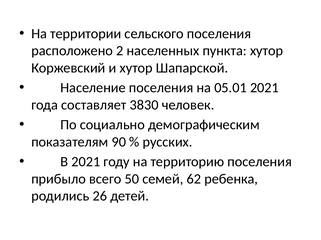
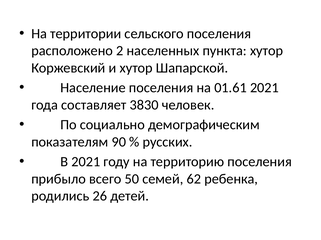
05.01: 05.01 -> 01.61
